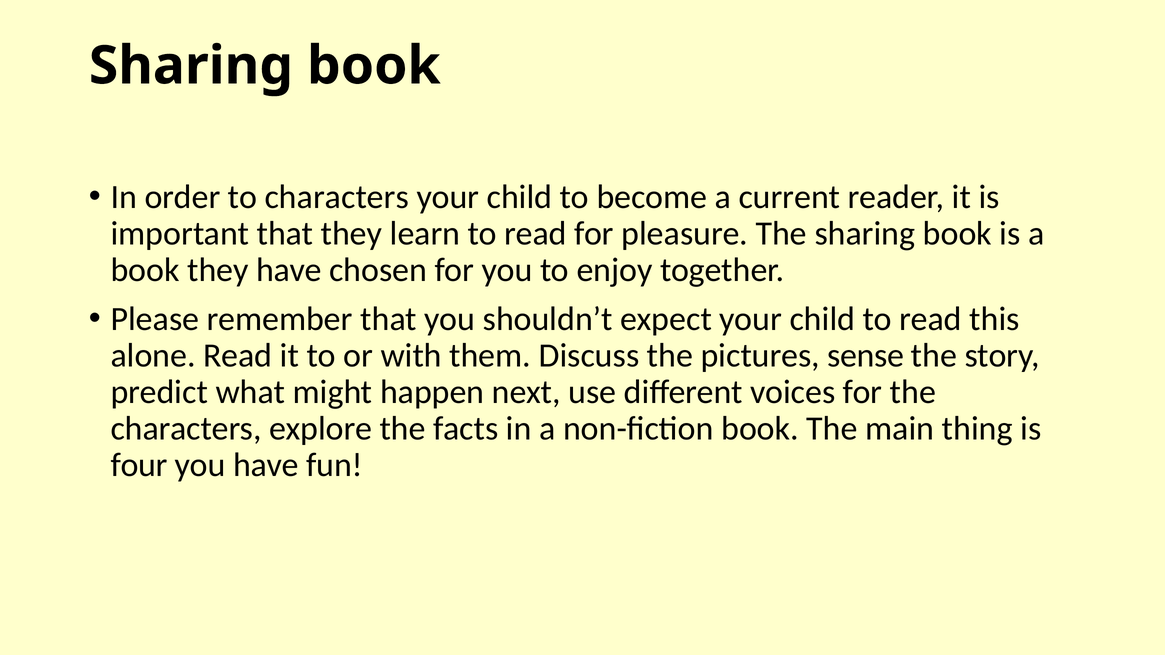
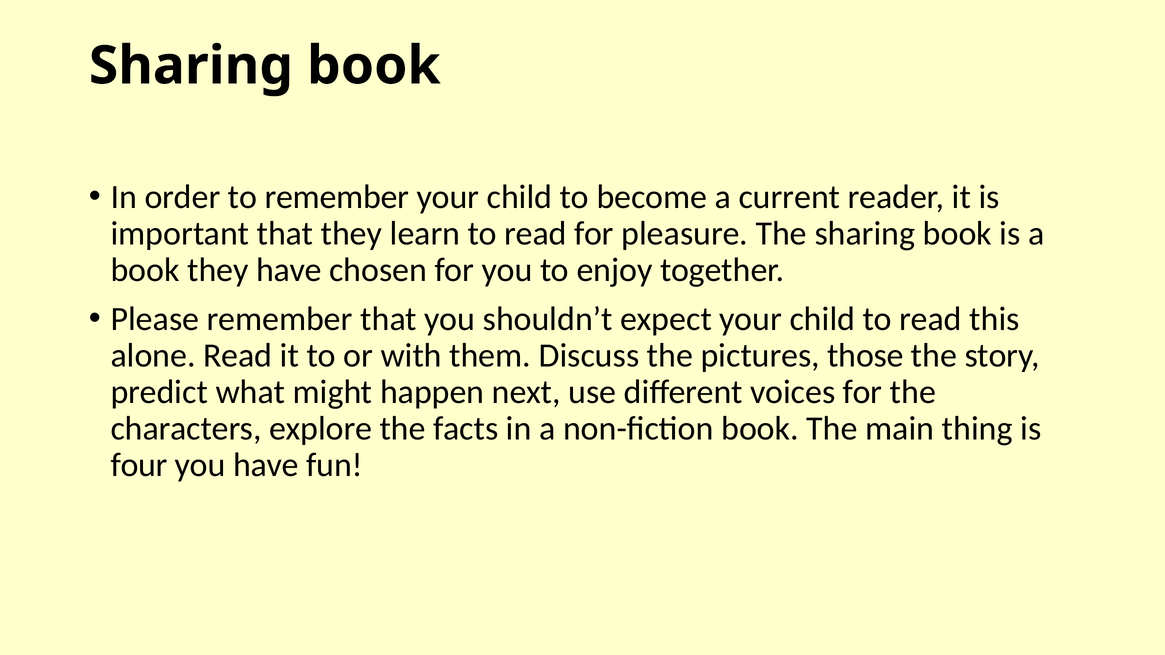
to characters: characters -> remember
sense: sense -> those
